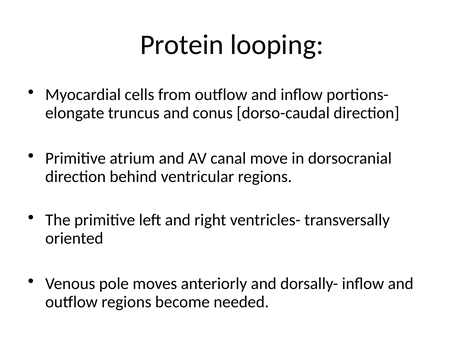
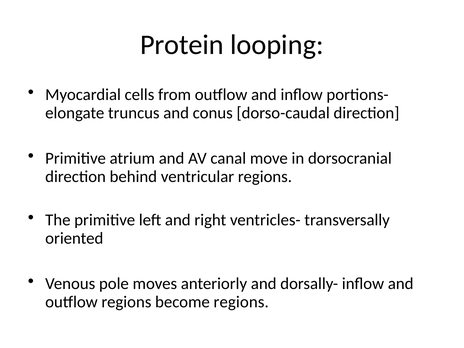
become needed: needed -> regions
